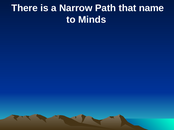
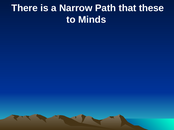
name: name -> these
